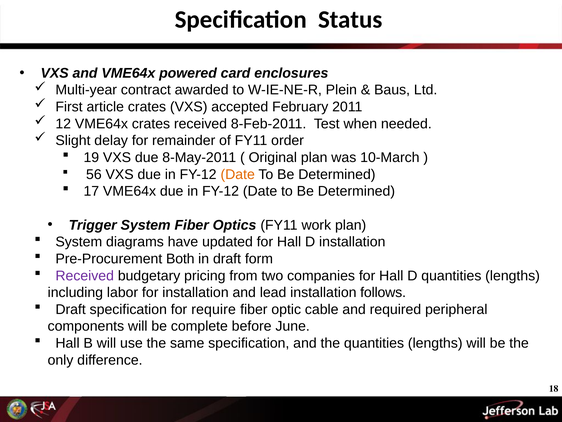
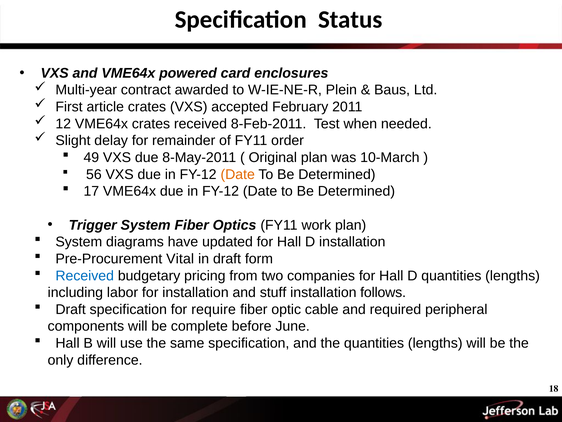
19: 19 -> 49
Both: Both -> Vital
Received at (85, 275) colour: purple -> blue
lead: lead -> stuff
